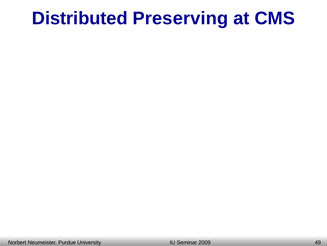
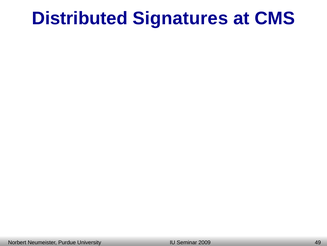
Preserving: Preserving -> Signatures
